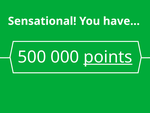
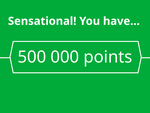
points underline: present -> none
